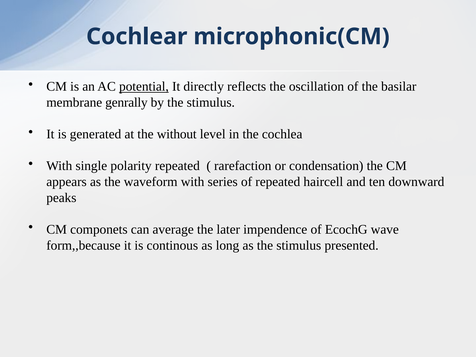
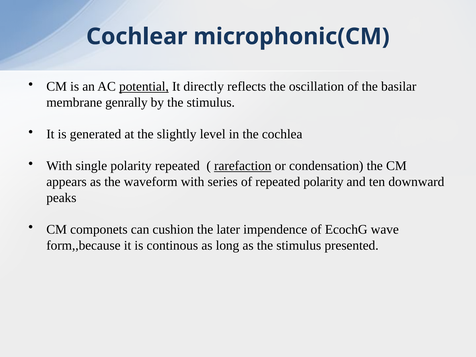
without: without -> slightly
rarefaction underline: none -> present
repeated haircell: haircell -> polarity
average: average -> cushion
